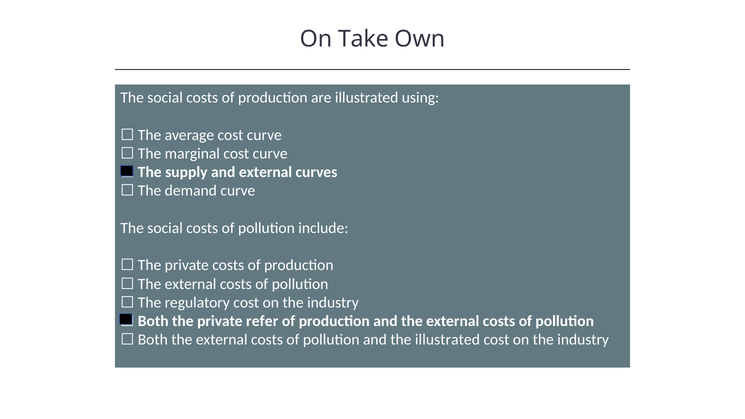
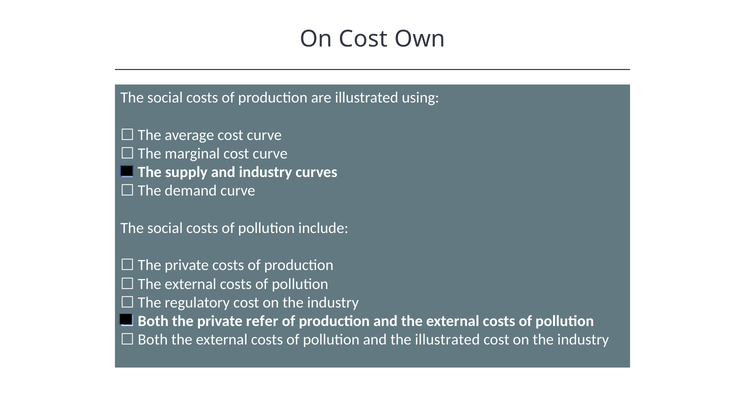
On Take: Take -> Cost
and external: external -> industry
